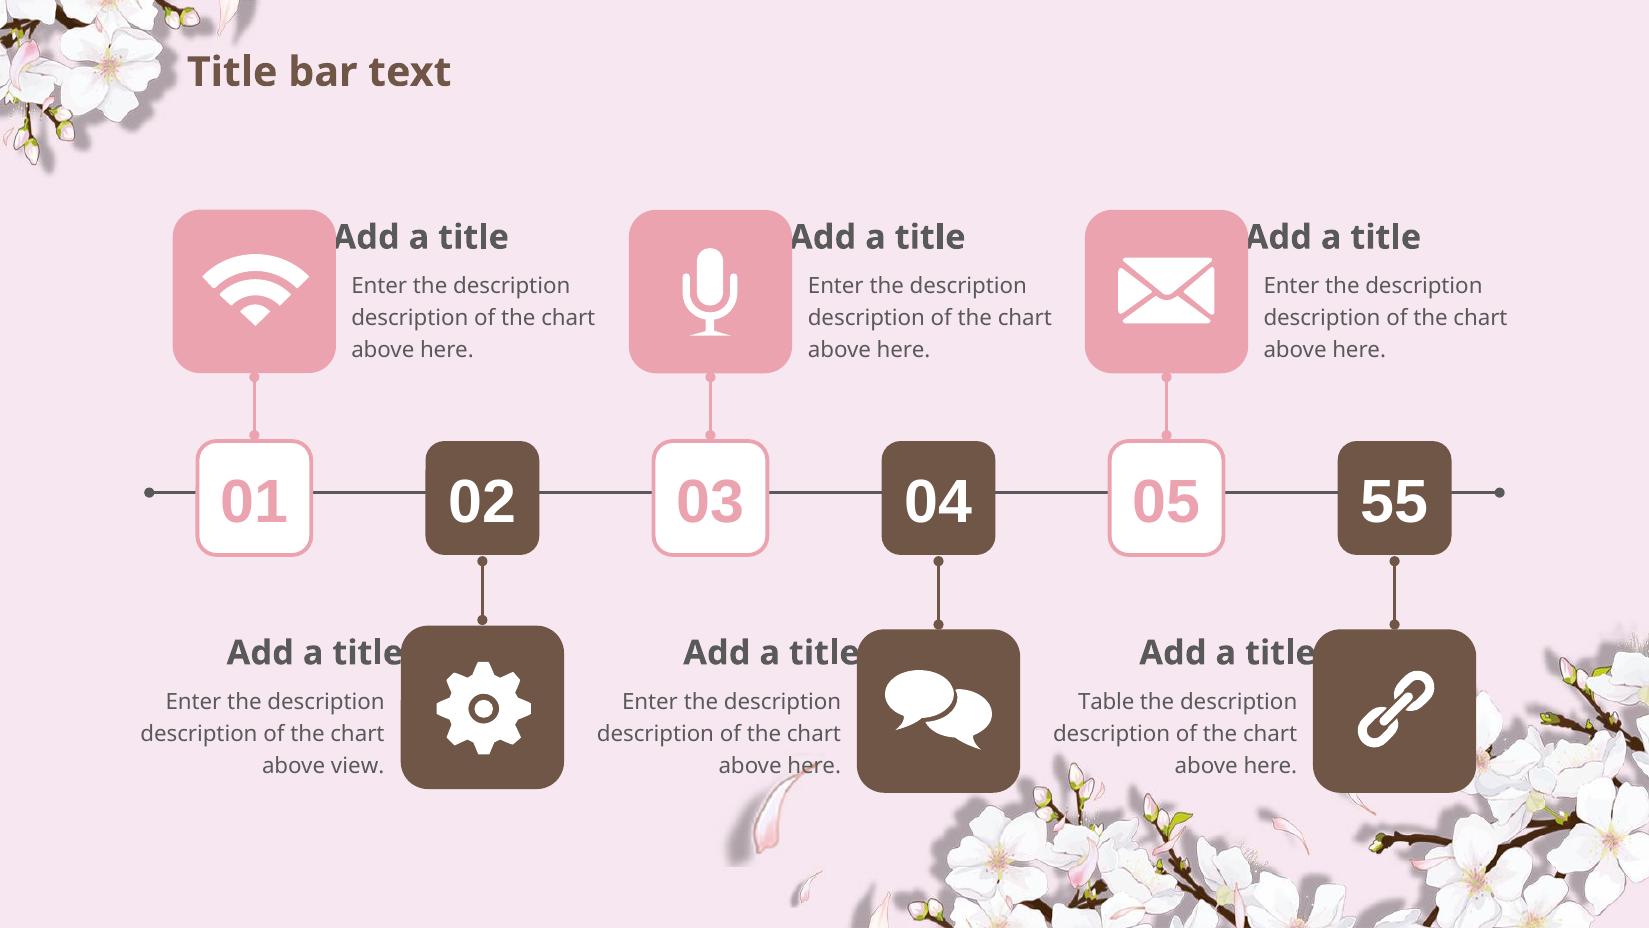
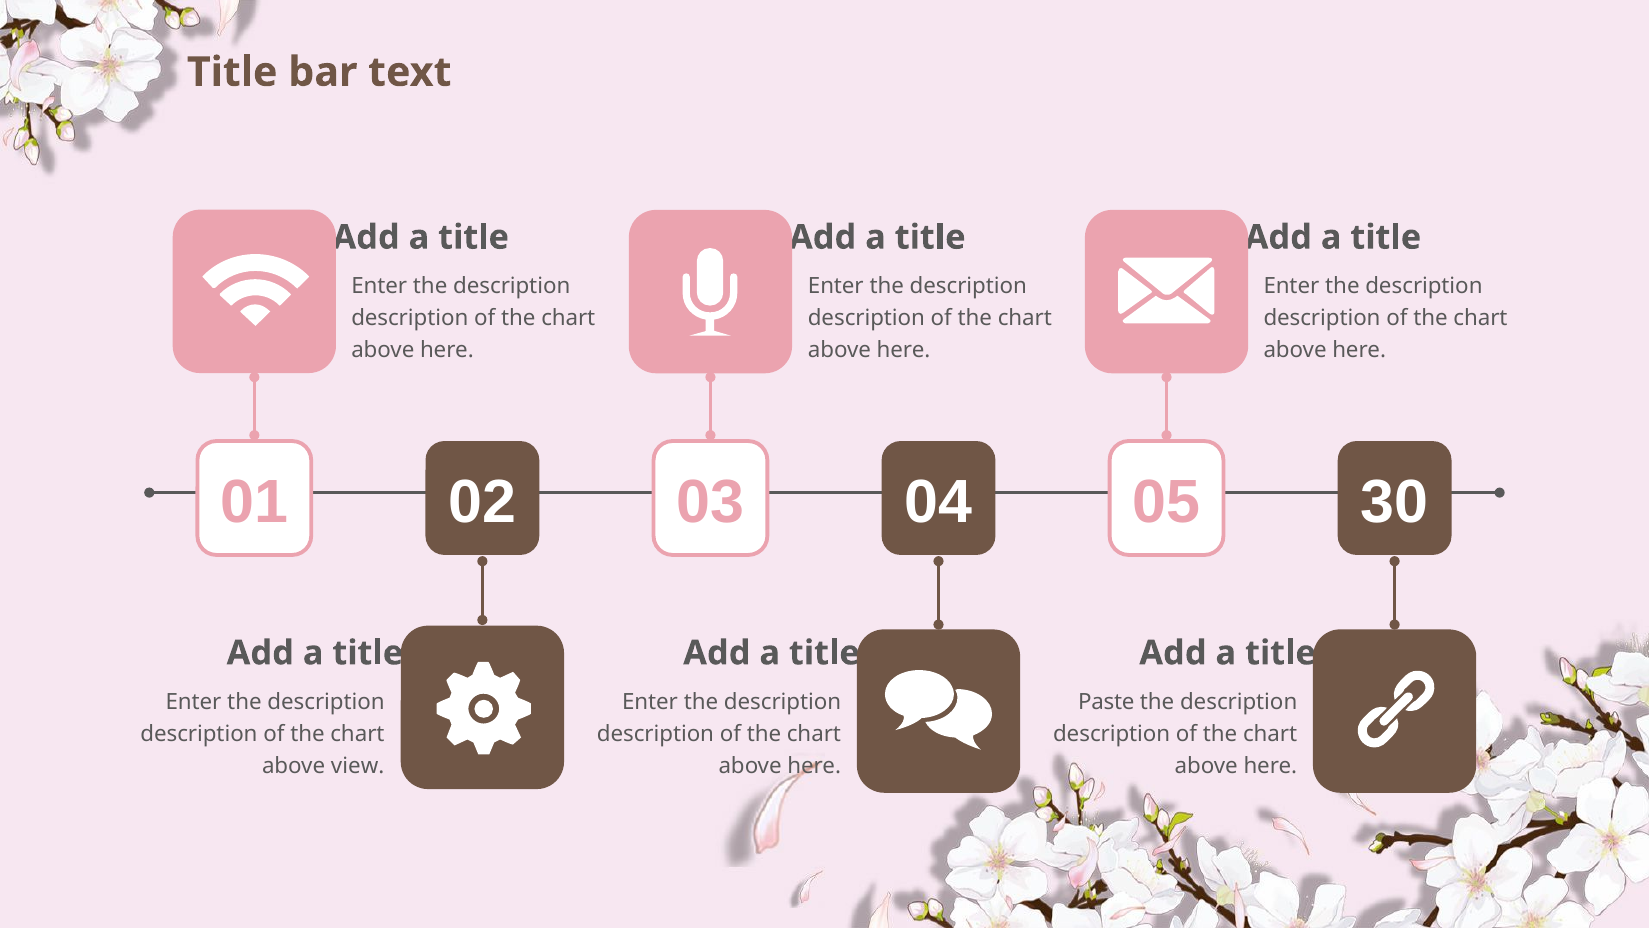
55: 55 -> 30
Table: Table -> Paste
